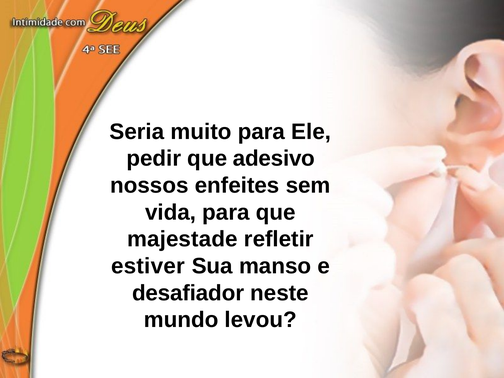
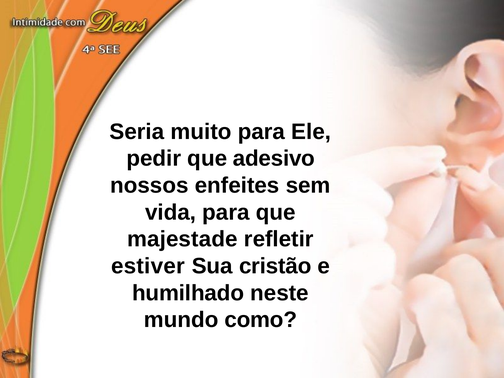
manso: manso -> cristão
desafiador: desafiador -> humilhado
levou: levou -> como
